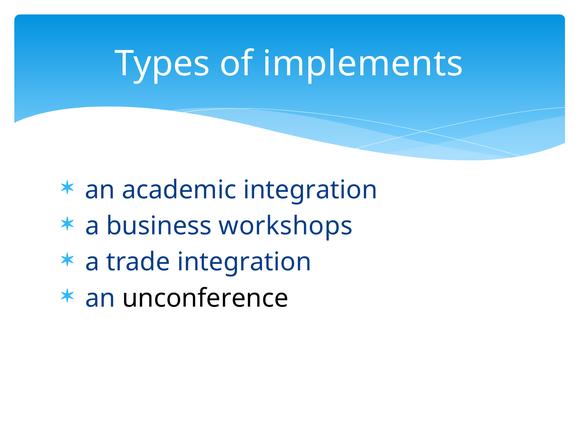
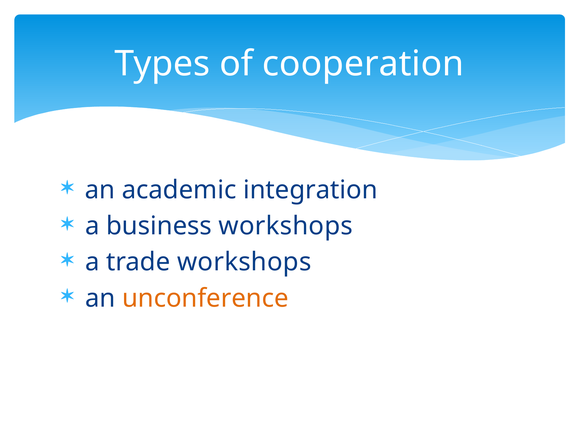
implements: implements -> cooperation
trade integration: integration -> workshops
unconference colour: black -> orange
